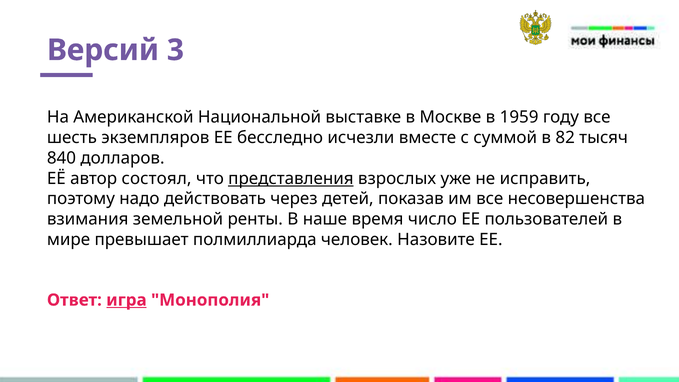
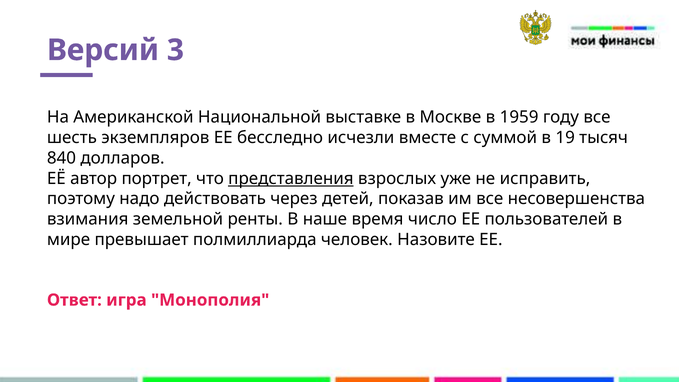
82: 82 -> 19
состоял: состоял -> портрет
игра underline: present -> none
